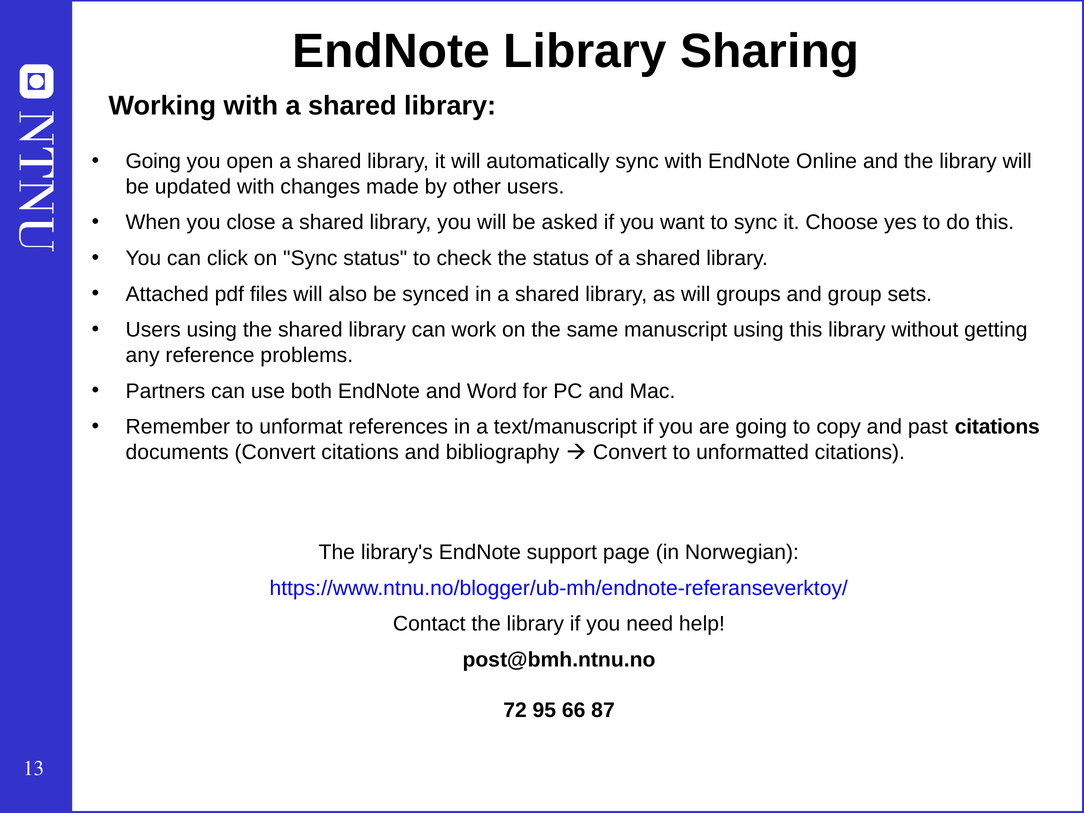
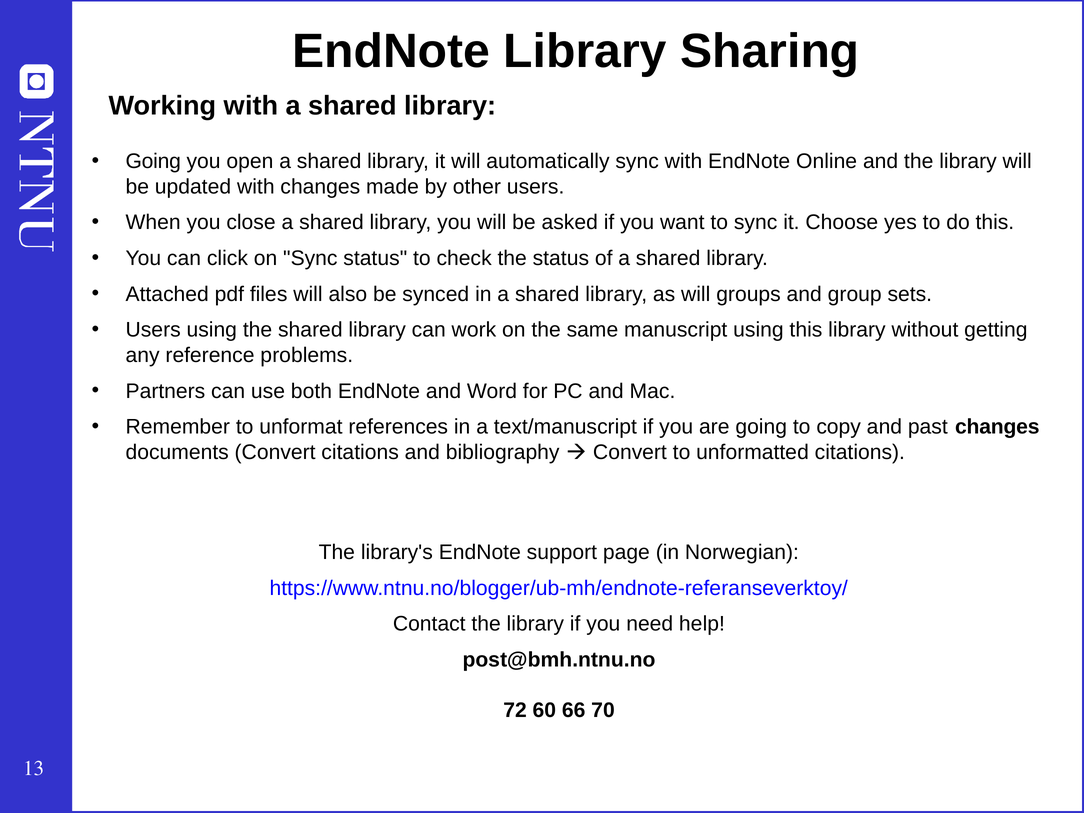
past citations: citations -> changes
95: 95 -> 60
87: 87 -> 70
